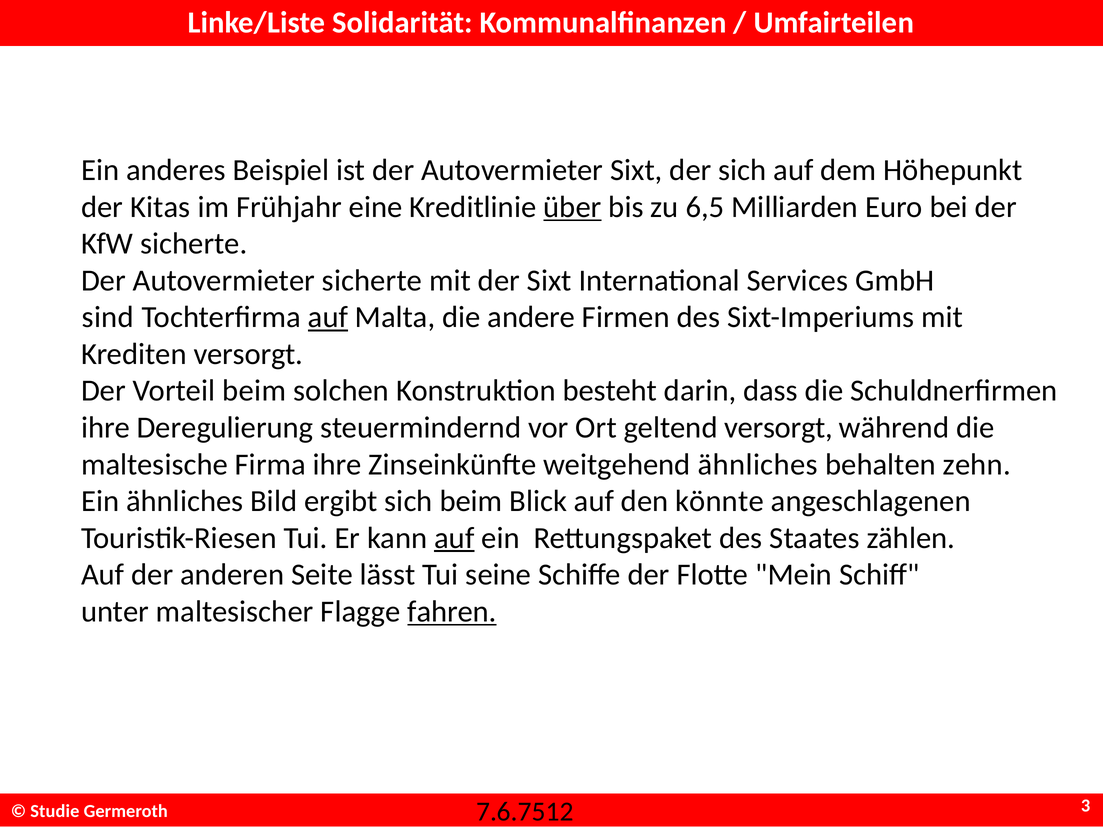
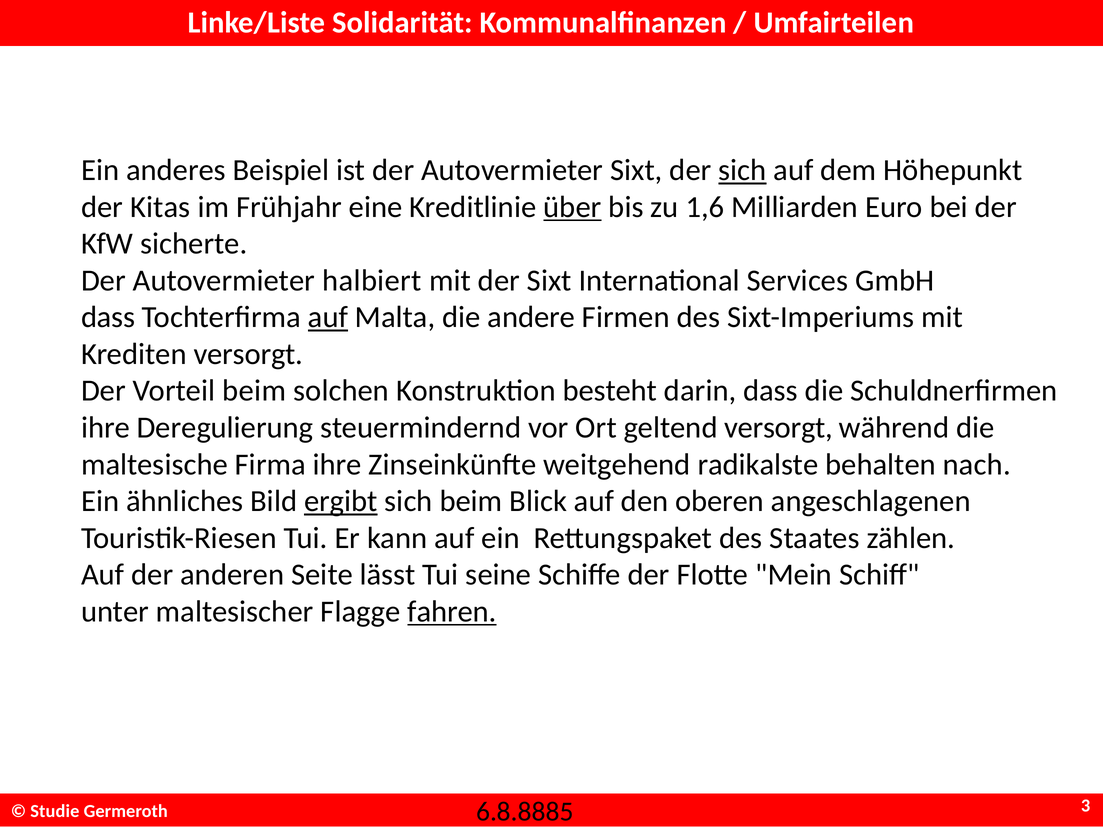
sich at (742, 170) underline: none -> present
6,5: 6,5 -> 1,6
Autovermieter sicherte: sicherte -> halbiert
sind at (108, 317): sind -> dass
weitgehend ähnliches: ähnliches -> radikalste
zehn: zehn -> nach
ergibt underline: none -> present
könnte: könnte -> oberen
auf at (454, 538) underline: present -> none
7.6.7512: 7.6.7512 -> 6.8.8885
